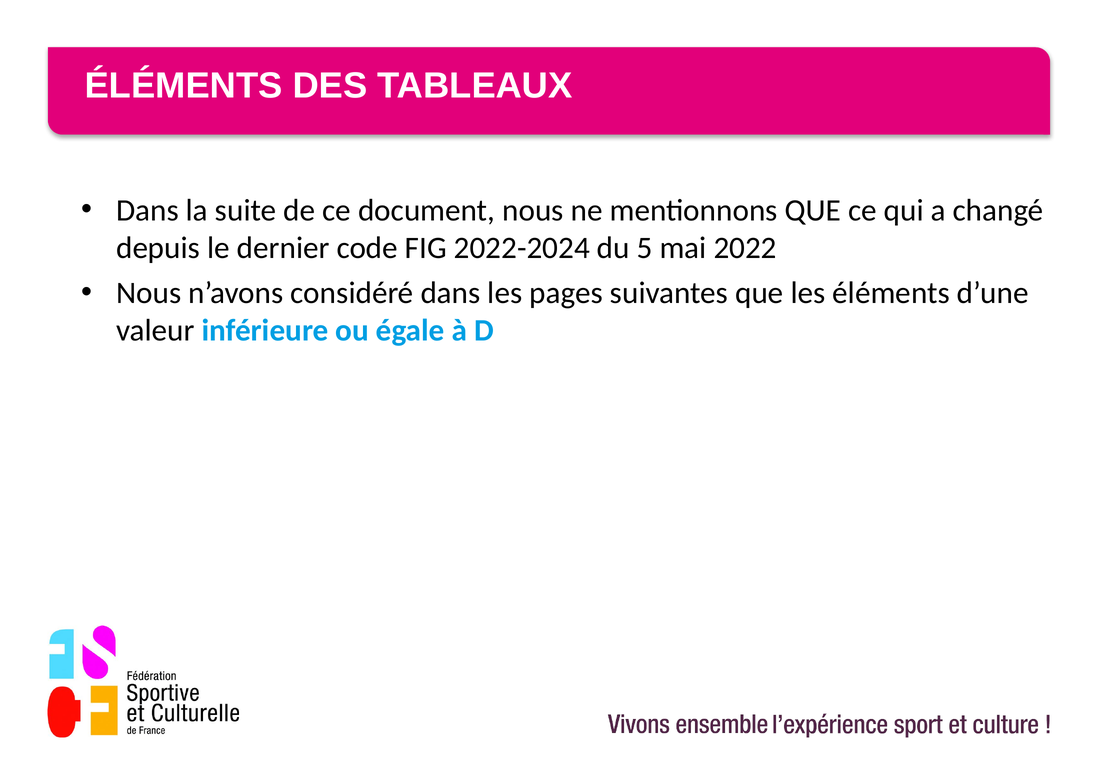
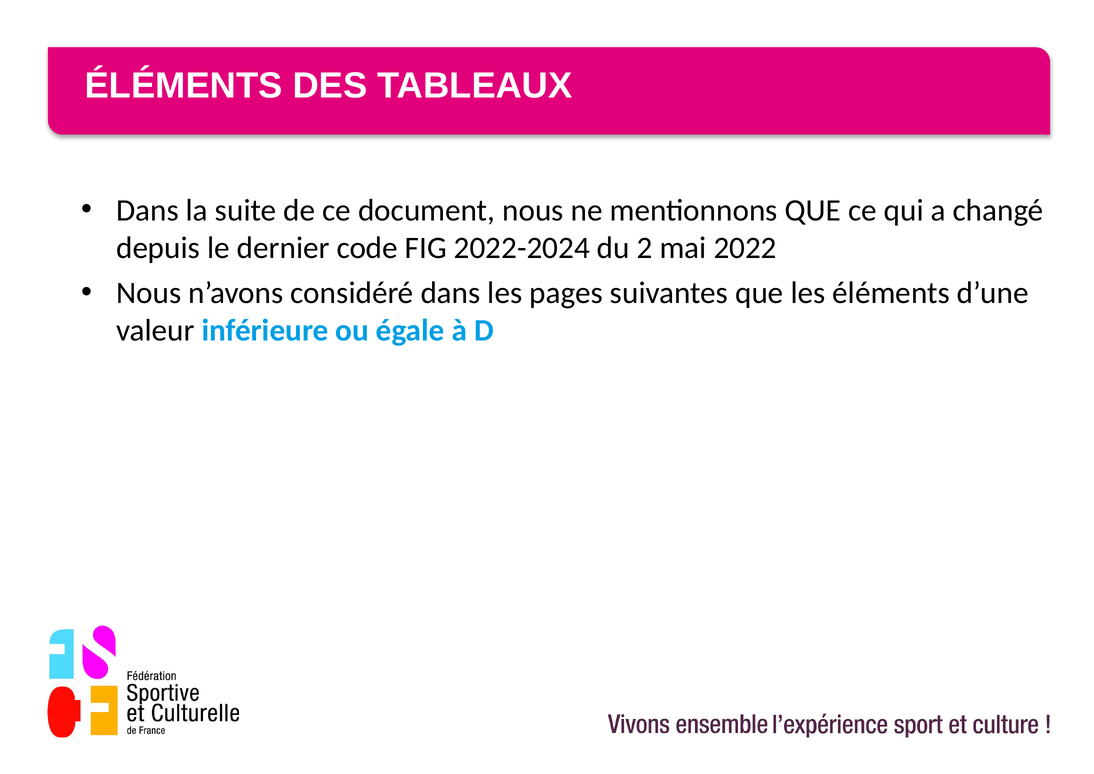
5: 5 -> 2
